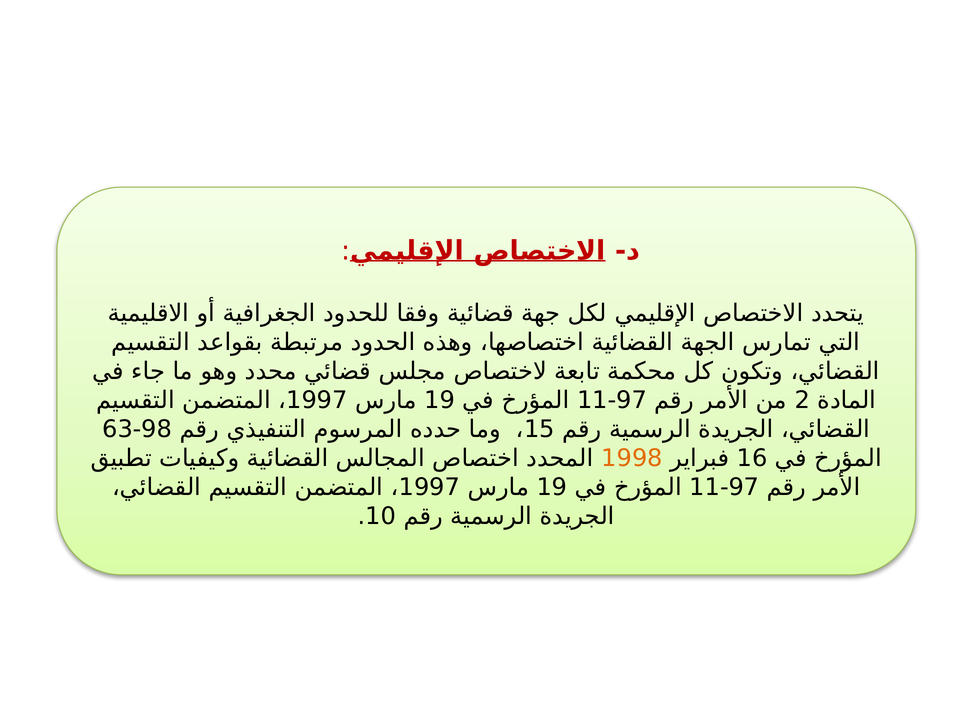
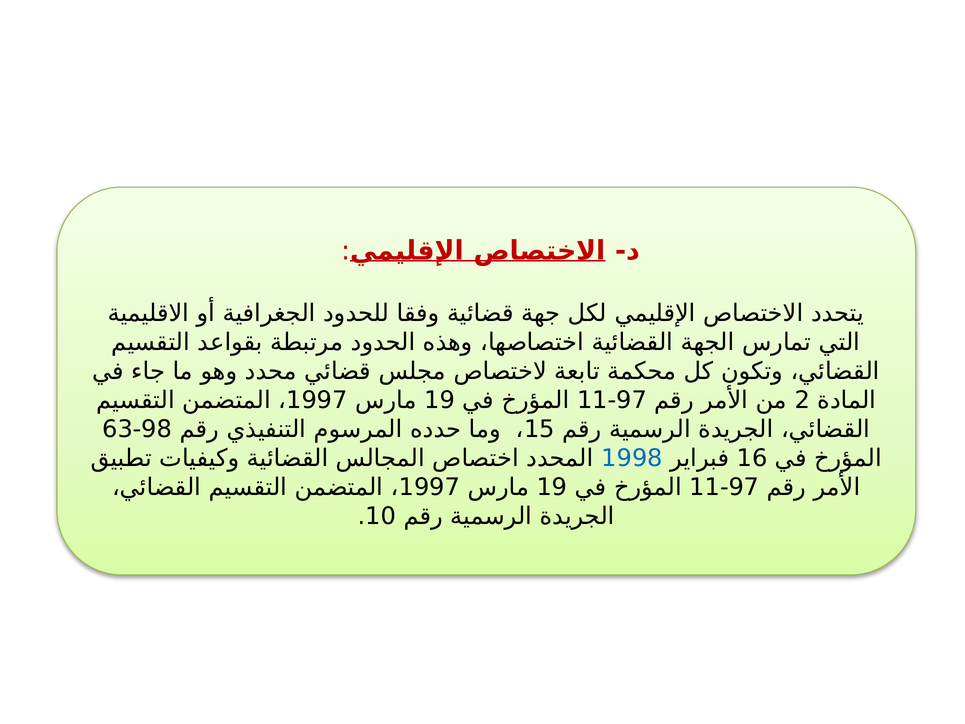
1998 colour: orange -> blue
